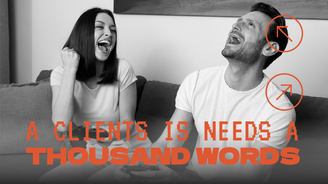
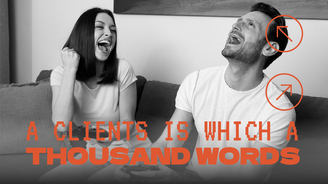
NEEDS: NEEDS -> WHICH
